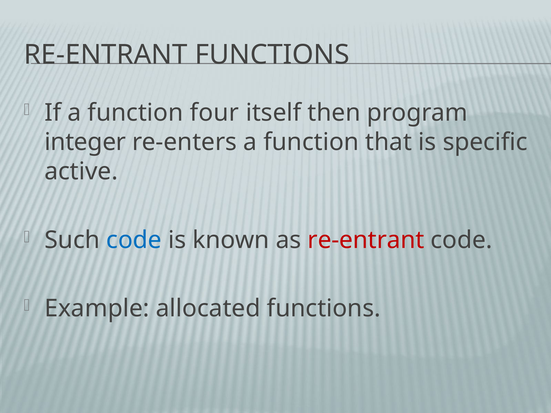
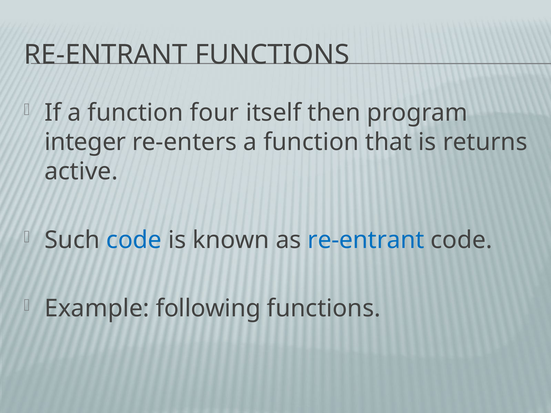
specific: specific -> returns
re-entrant at (366, 240) colour: red -> blue
allocated: allocated -> following
